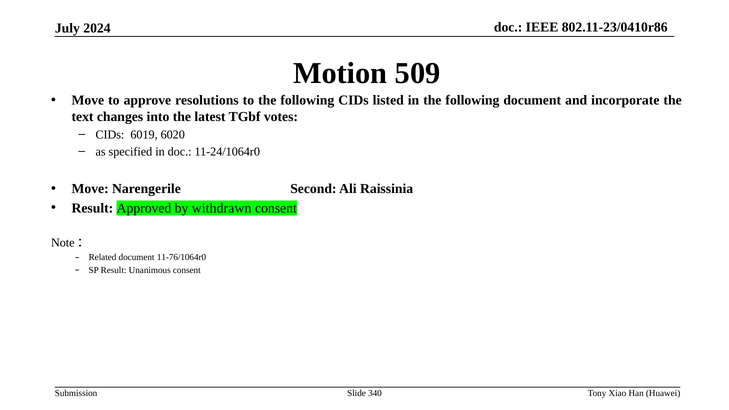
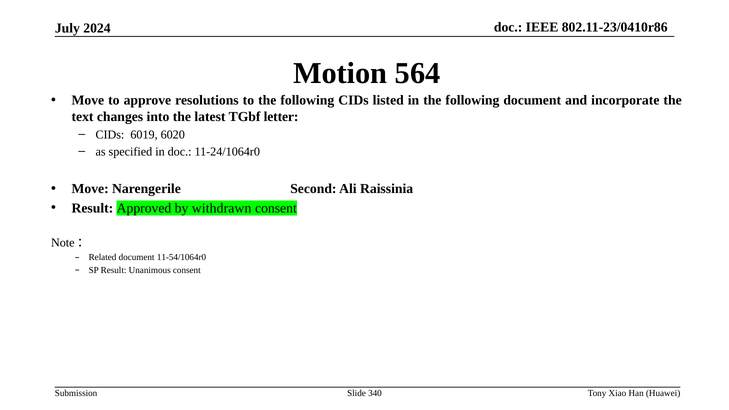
509: 509 -> 564
votes: votes -> letter
11-76/1064r0: 11-76/1064r0 -> 11-54/1064r0
